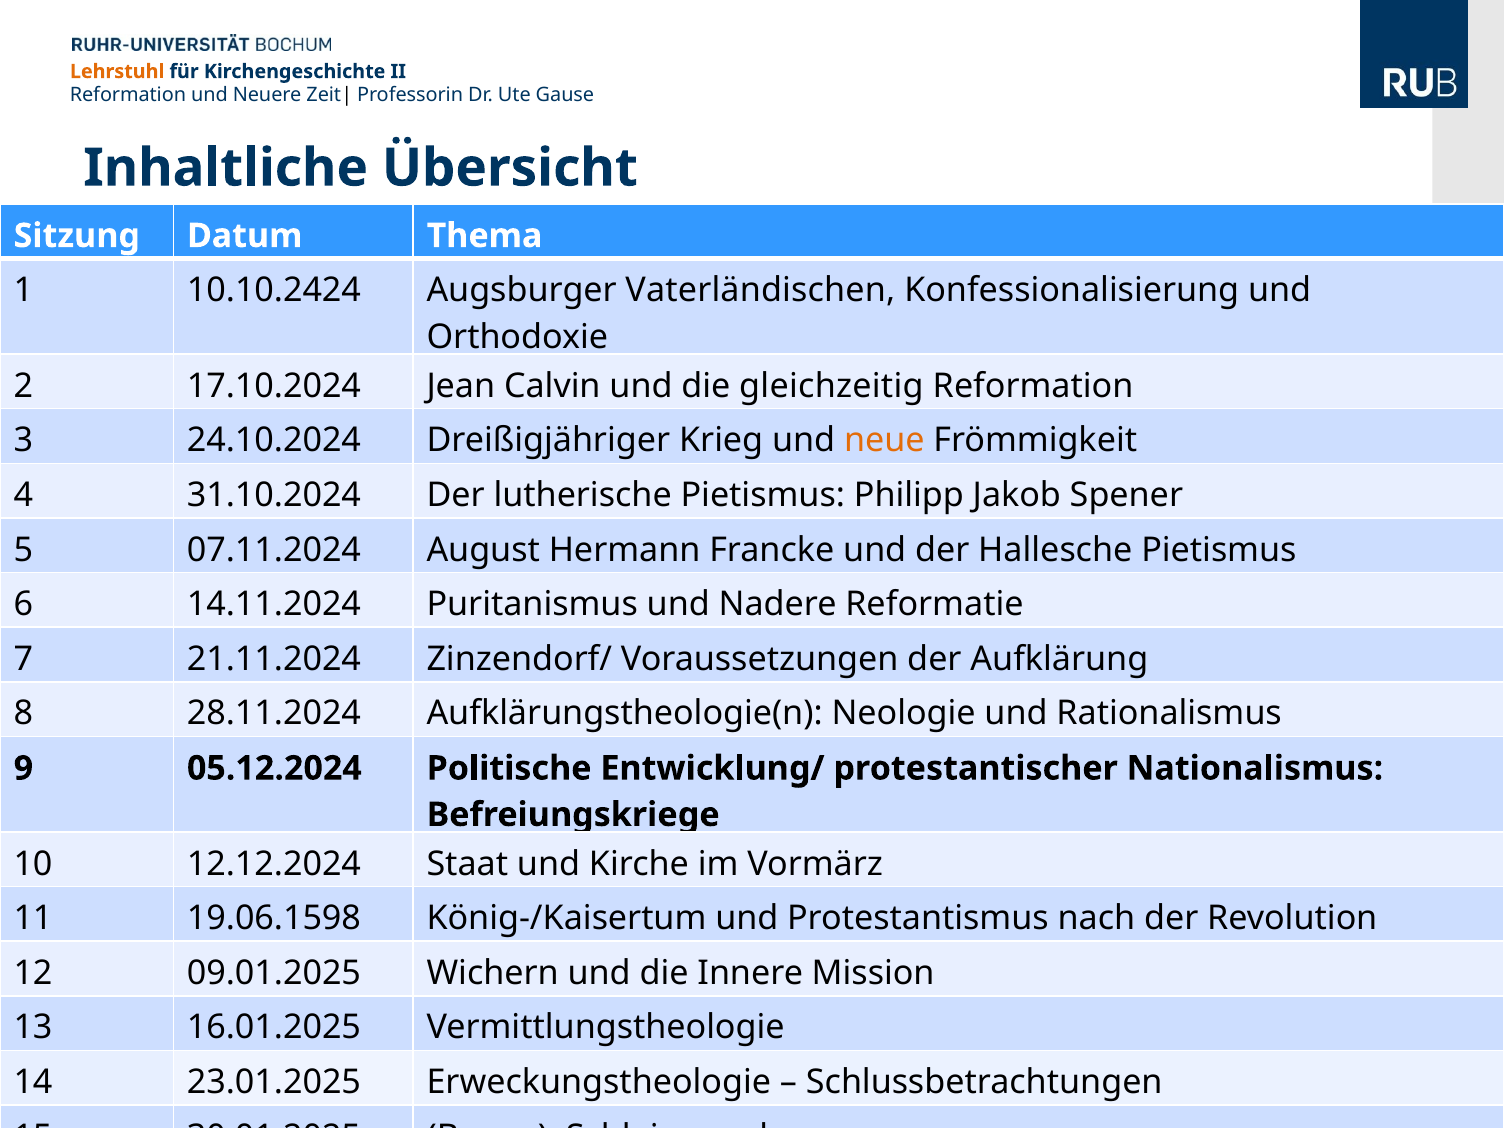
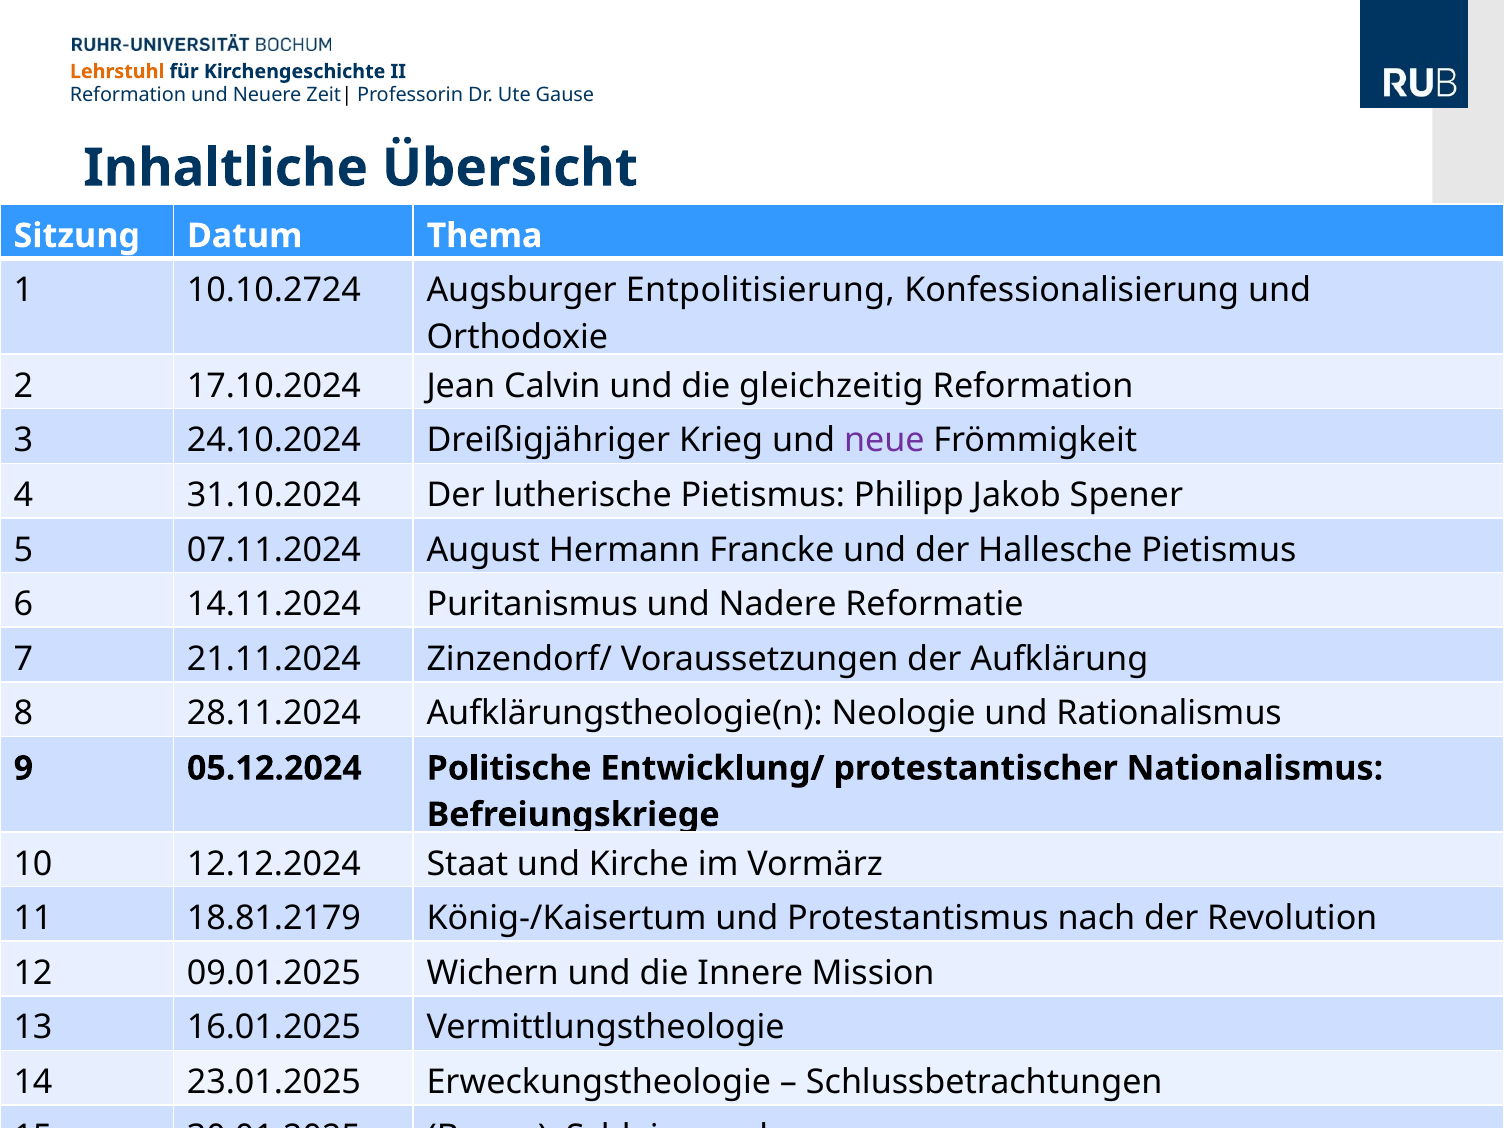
10.10.2424: 10.10.2424 -> 10.10.2724
Vaterländischen: Vaterländischen -> Entpolitisierung
neue colour: orange -> purple
19.06.1598: 19.06.1598 -> 18.81.2179
